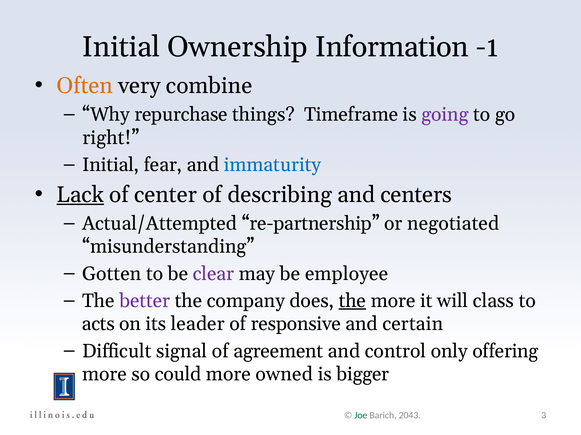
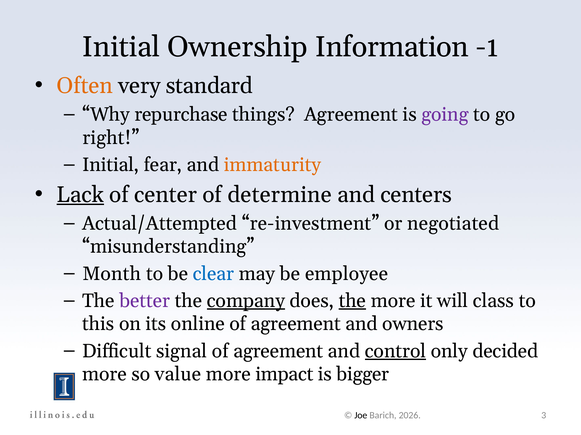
combine: combine -> standard
things Timeframe: Timeframe -> Agreement
immaturity colour: blue -> orange
describing: describing -> determine
re-partnership: re-partnership -> re-investment
Gotten: Gotten -> Month
clear colour: purple -> blue
company underline: none -> present
acts: acts -> this
leader: leader -> online
responsive at (296, 324): responsive -> agreement
certain: certain -> owners
control underline: none -> present
offering: offering -> decided
could: could -> value
owned: owned -> impact
Joe colour: green -> black
2043: 2043 -> 2026
